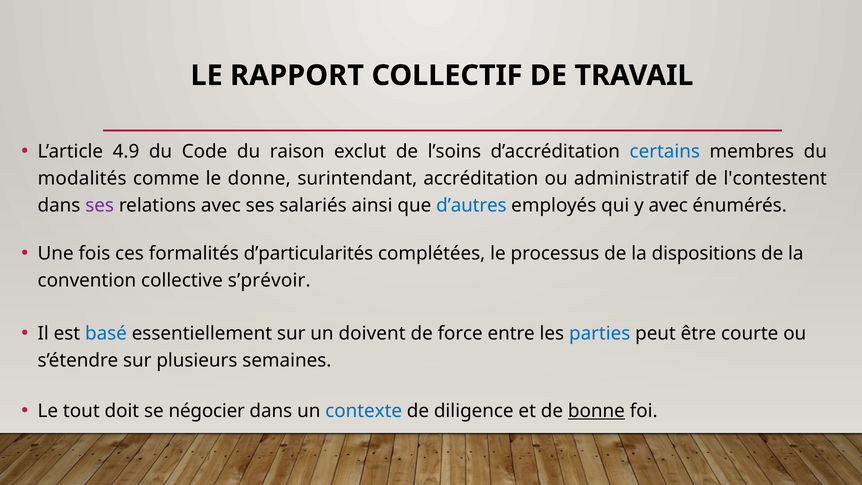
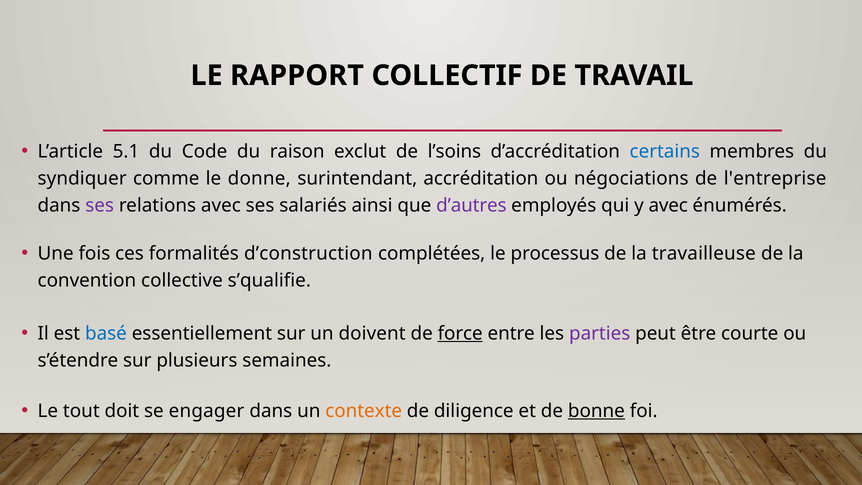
4.9: 4.9 -> 5.1
modalités: modalités -> syndiquer
administratif: administratif -> négociations
l'contestent: l'contestent -> l'entreprise
d’autres colour: blue -> purple
d’particularités: d’particularités -> d’construction
dispositions: dispositions -> travailleuse
s’prévoir: s’prévoir -> s’qualifie
force underline: none -> present
parties colour: blue -> purple
négocier: négocier -> engager
contexte colour: blue -> orange
